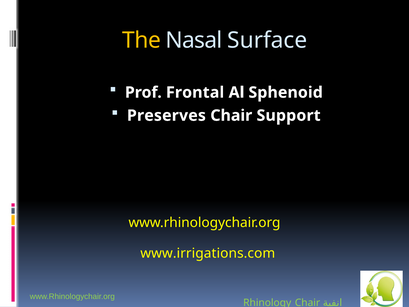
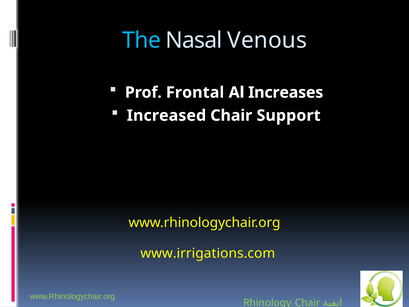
The colour: yellow -> light blue
Surface: Surface -> Venous
Sphenoid: Sphenoid -> Increases
Preserves: Preserves -> Increased
